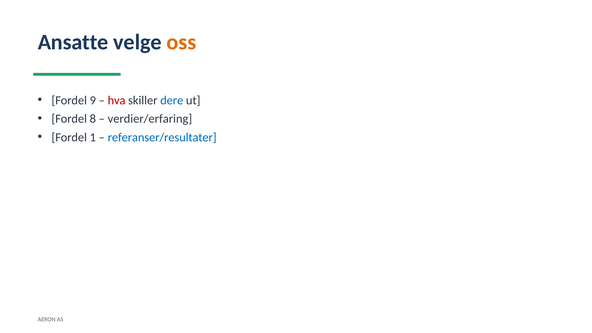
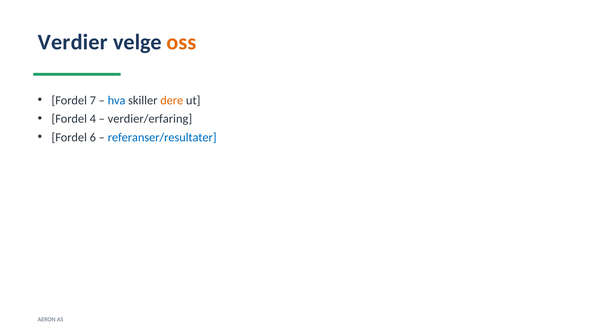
Ansatte: Ansatte -> Verdier
9: 9 -> 7
hva colour: red -> blue
dere colour: blue -> orange
8: 8 -> 4
1: 1 -> 6
